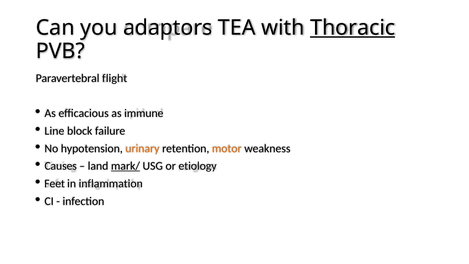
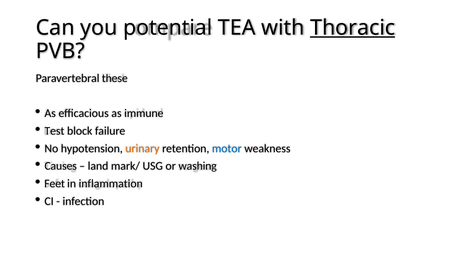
adaptors: adaptors -> potential
flight: flight -> these
Line: Line -> Test
motor colour: orange -> blue
mark/ underline: present -> none
etiology: etiology -> washing
